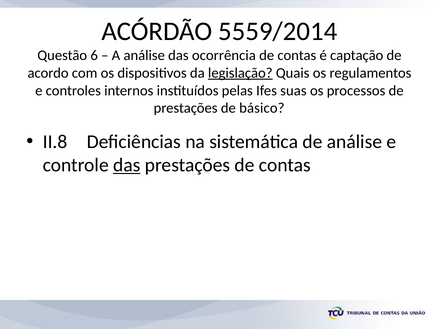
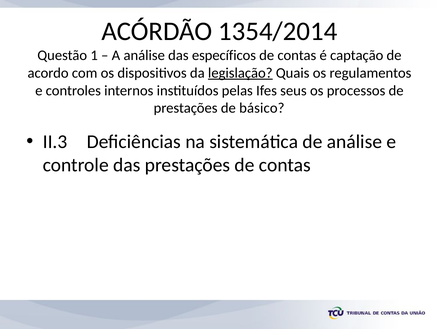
5559/2014: 5559/2014 -> 1354/2014
6: 6 -> 1
ocorrência: ocorrência -> específicos
suas: suas -> seus
II.8: II.8 -> II.3
das at (127, 165) underline: present -> none
